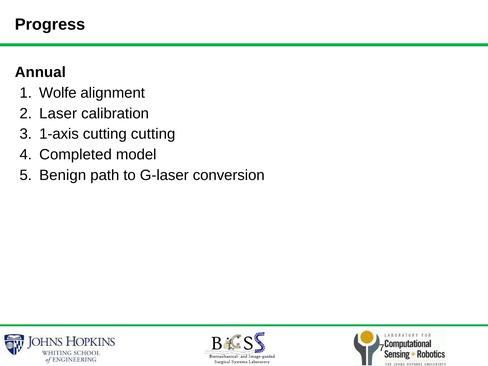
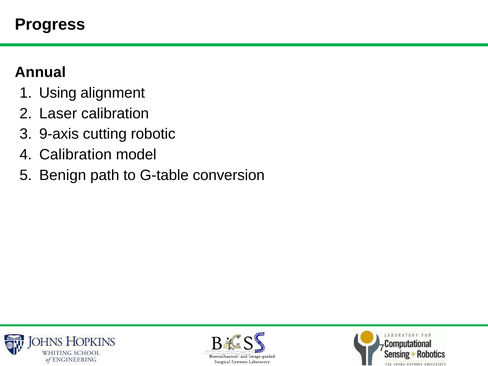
Wolfe: Wolfe -> Using
1-axis: 1-axis -> 9-axis
cutting cutting: cutting -> robotic
Completed at (75, 155): Completed -> Calibration
G-laser: G-laser -> G-table
